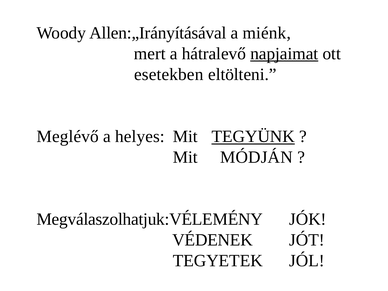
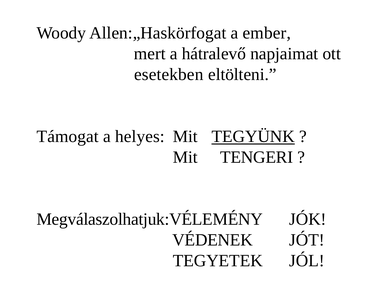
Allen:„Irányításával: Allen:„Irányításával -> Allen:„Haskörfogat
miénk: miénk -> ember
napjaimat underline: present -> none
Meglévő: Meglévő -> Támogat
MÓDJÁN: MÓDJÁN -> TENGERI
